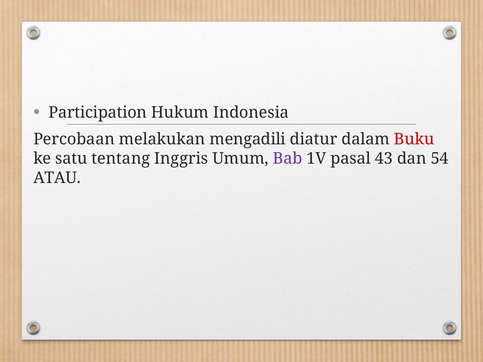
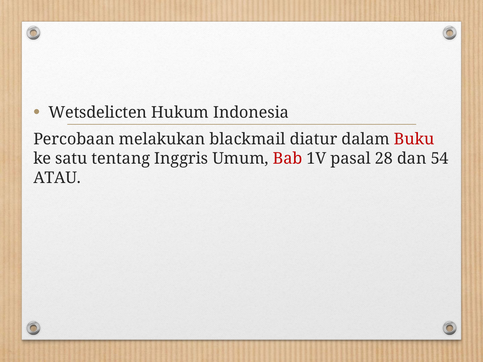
Participation: Participation -> Wetsdelicten
mengadili: mengadili -> blackmail
Bab colour: purple -> red
43: 43 -> 28
